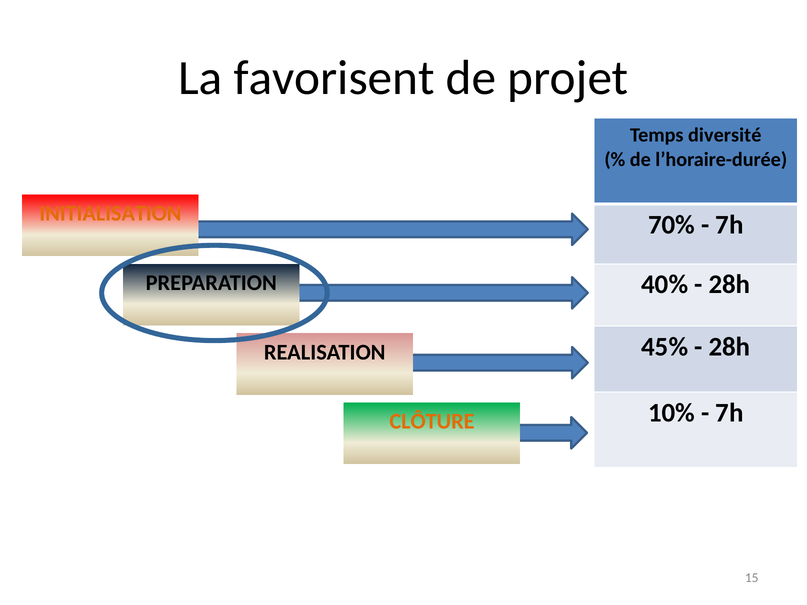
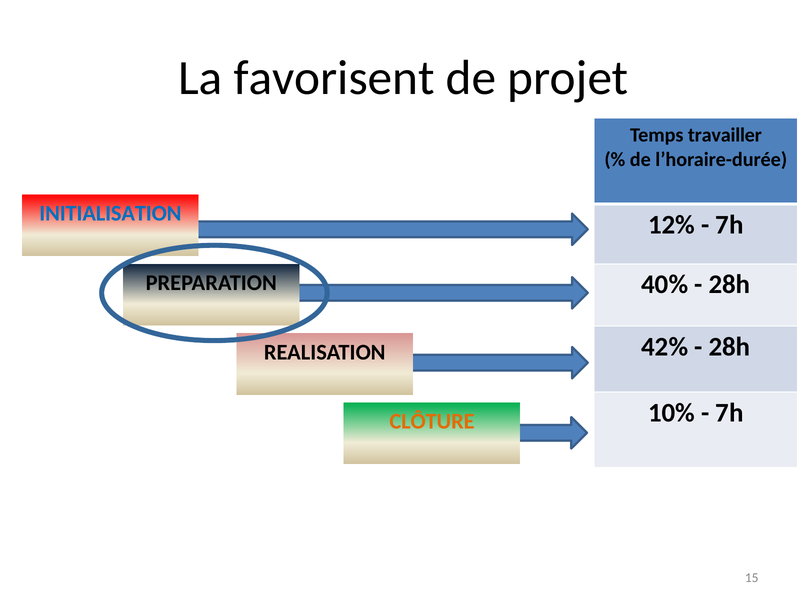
diversité: diversité -> travailler
INITIALISATION colour: orange -> blue
70%: 70% -> 12%
45%: 45% -> 42%
